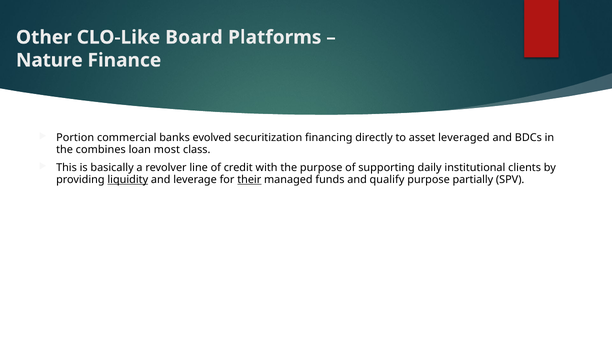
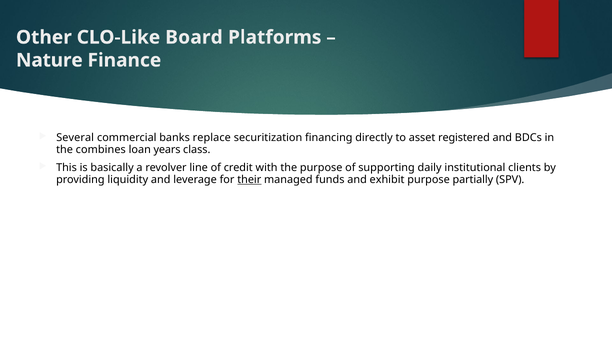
Portion: Portion -> Several
evolved: evolved -> replace
leveraged: leveraged -> registered
most: most -> years
liquidity underline: present -> none
qualify: qualify -> exhibit
